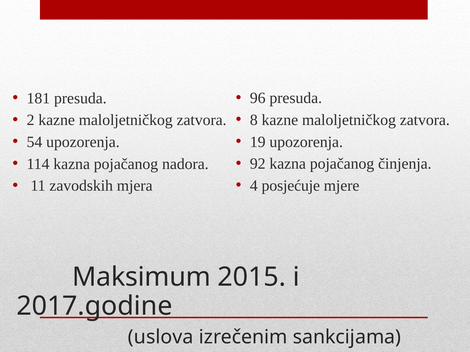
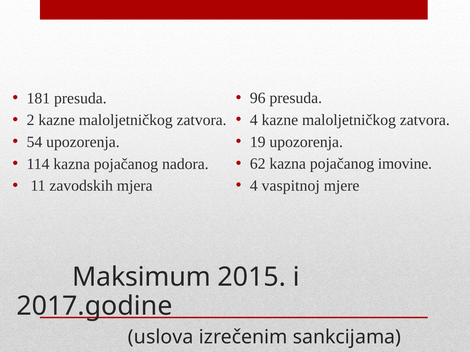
8 at (254, 120): 8 -> 4
92: 92 -> 62
činjenja: činjenja -> imovine
posjećuje: posjećuje -> vaspitnoj
